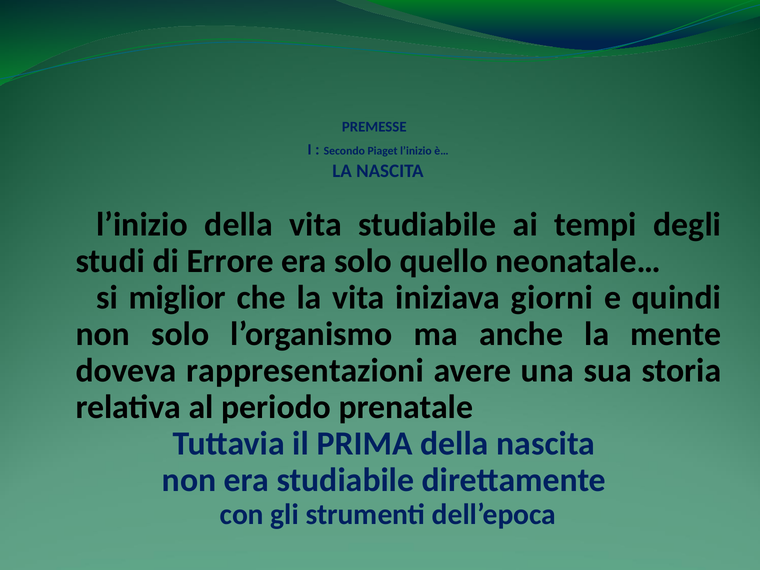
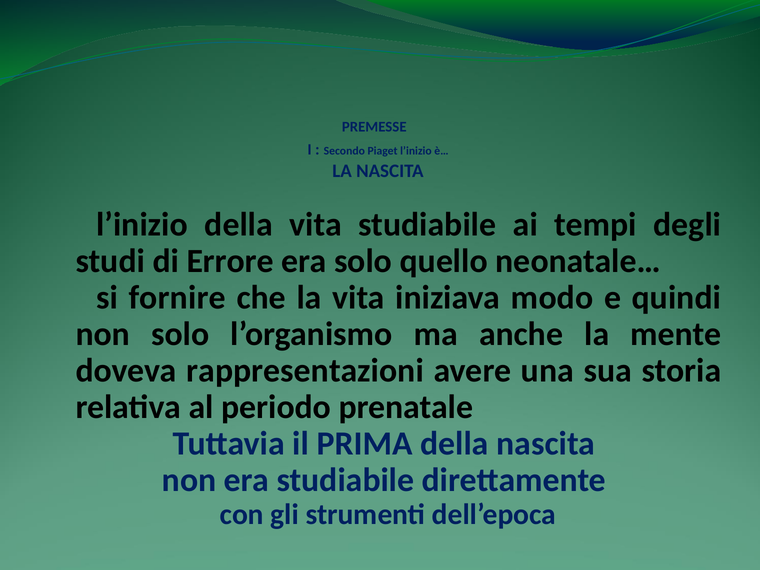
miglior: miglior -> fornire
giorni: giorni -> modo
